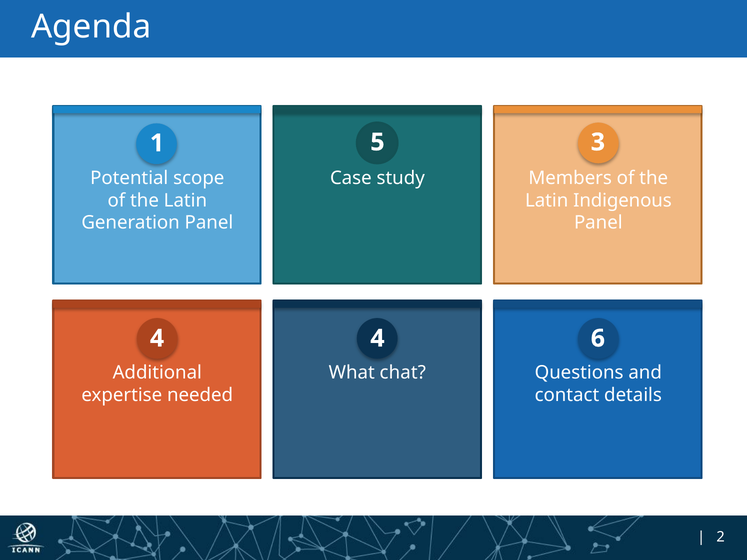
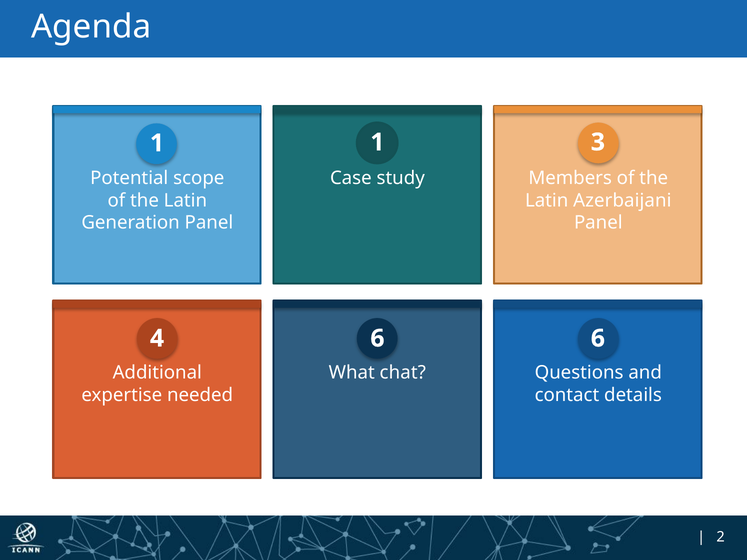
1 5: 5 -> 1
Indigenous: Indigenous -> Azerbaijani
4 4: 4 -> 6
